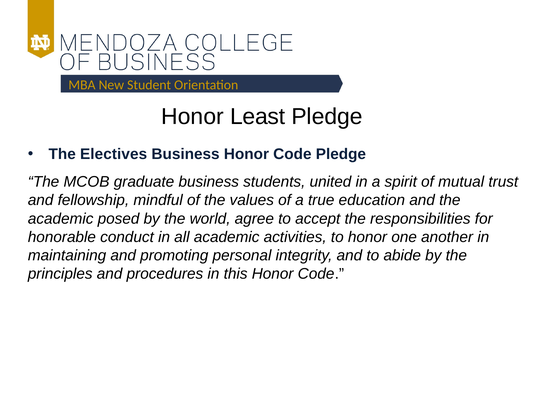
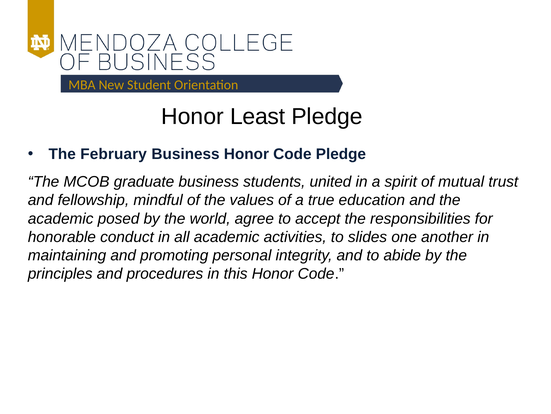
Electives: Electives -> February
to honor: honor -> slides
